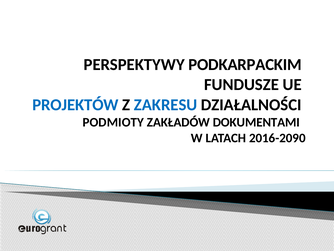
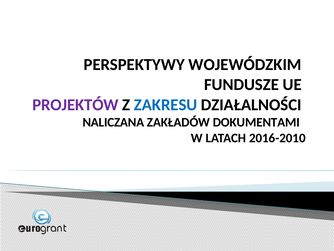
PODKARPACKIM: PODKARPACKIM -> WOJEWÓDZKIM
PROJEKTÓW colour: blue -> purple
PODMIOTY: PODMIOTY -> NALICZANA
2016-2090: 2016-2090 -> 2016-2010
